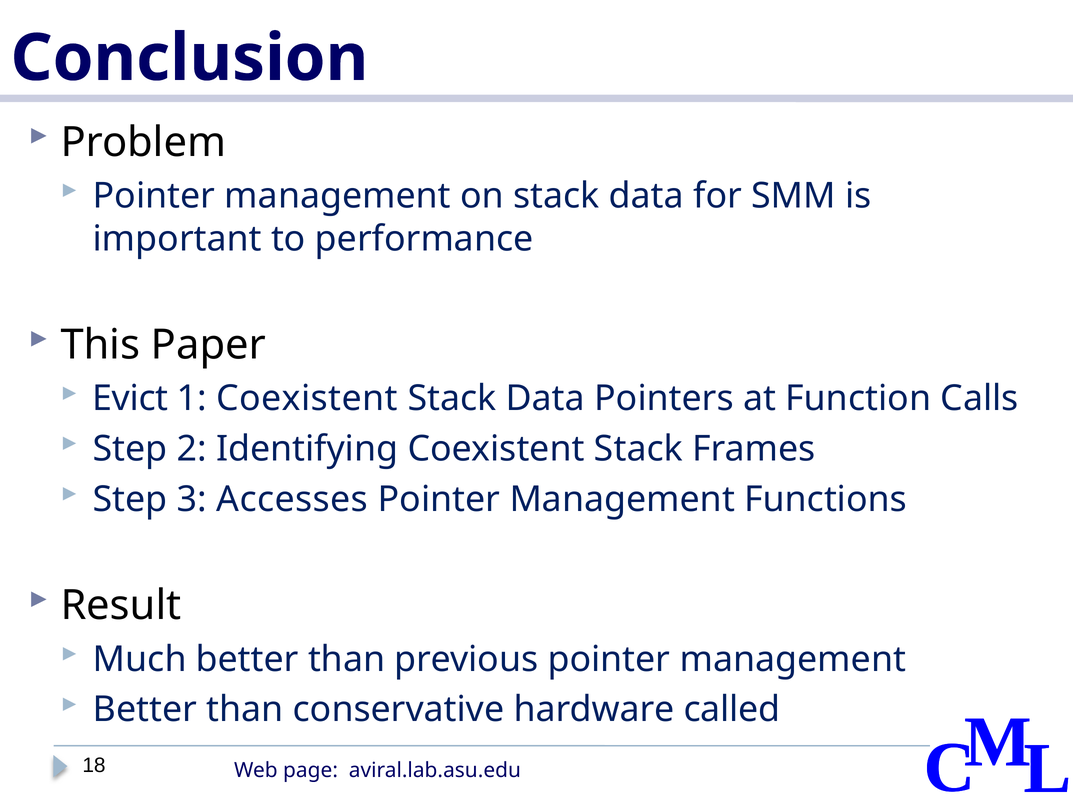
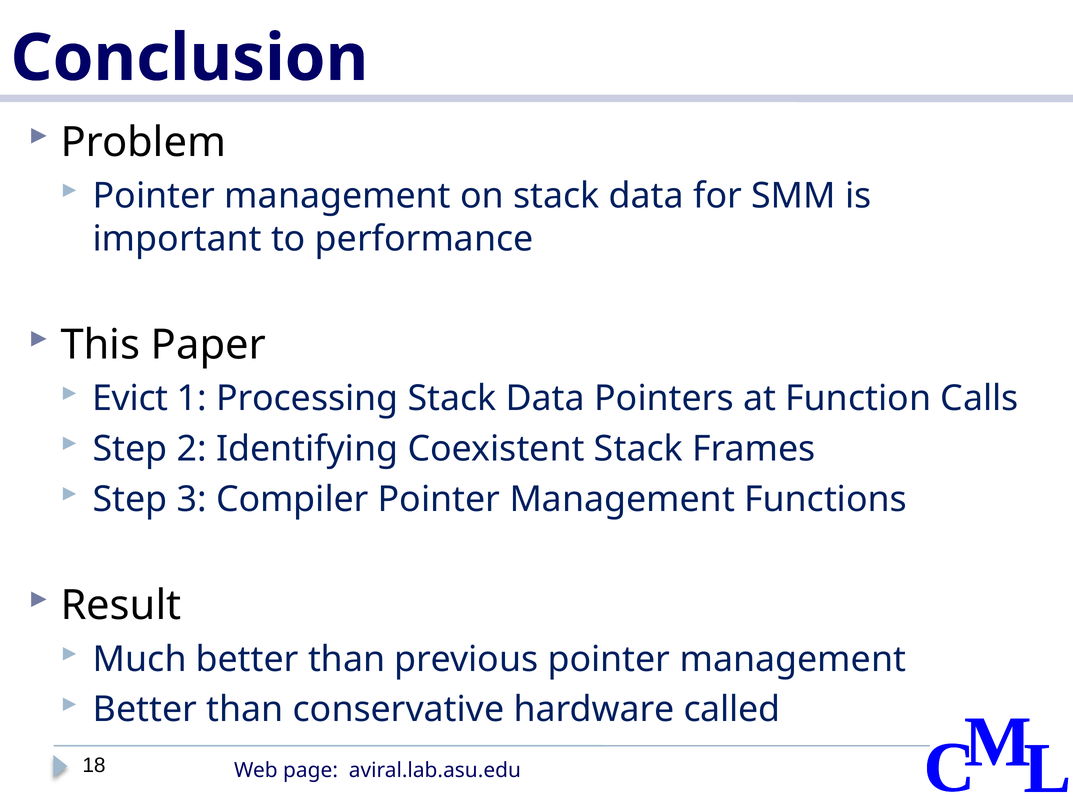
1 Coexistent: Coexistent -> Processing
Accesses: Accesses -> Compiler
